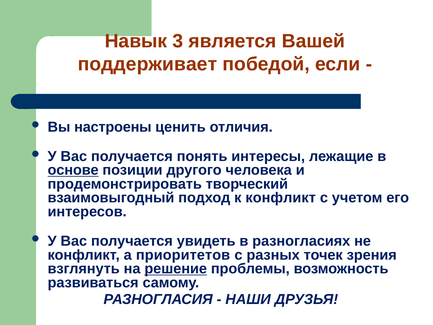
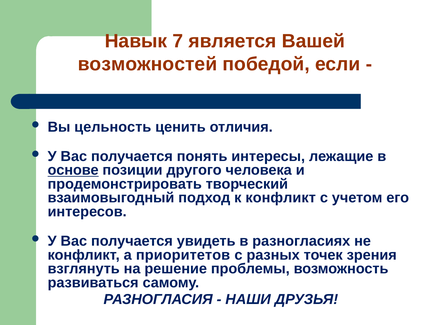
3: 3 -> 7
поддерживает: поддерживает -> возможностей
настроены: настроены -> цельность
решение underline: present -> none
